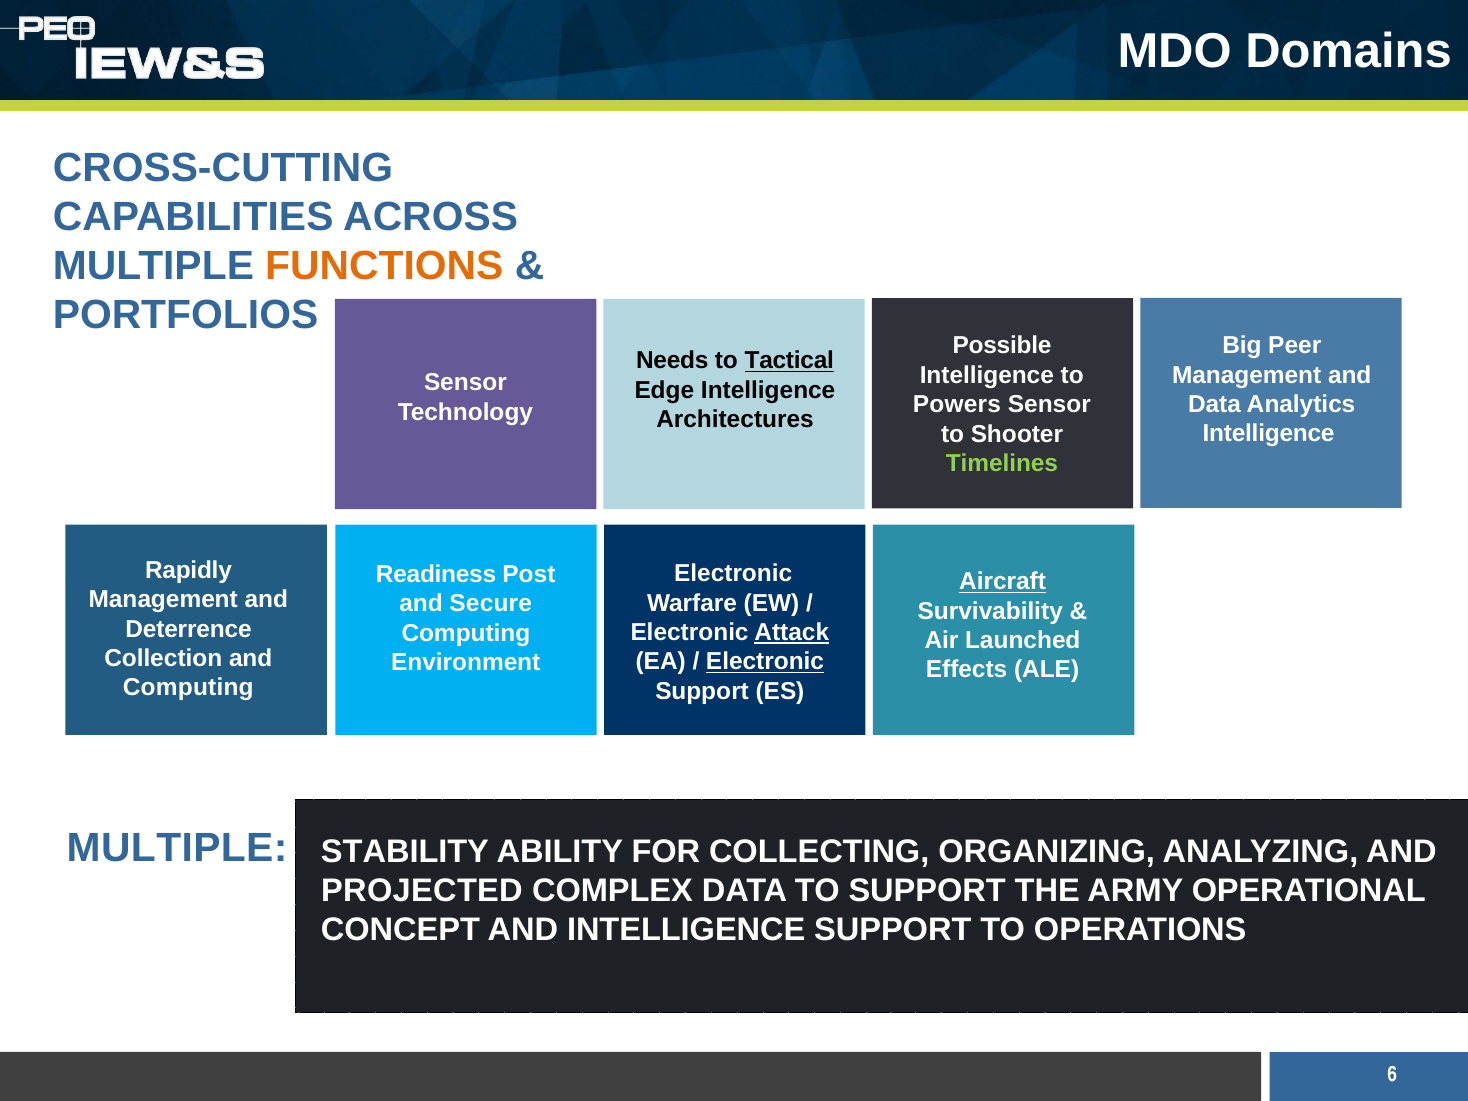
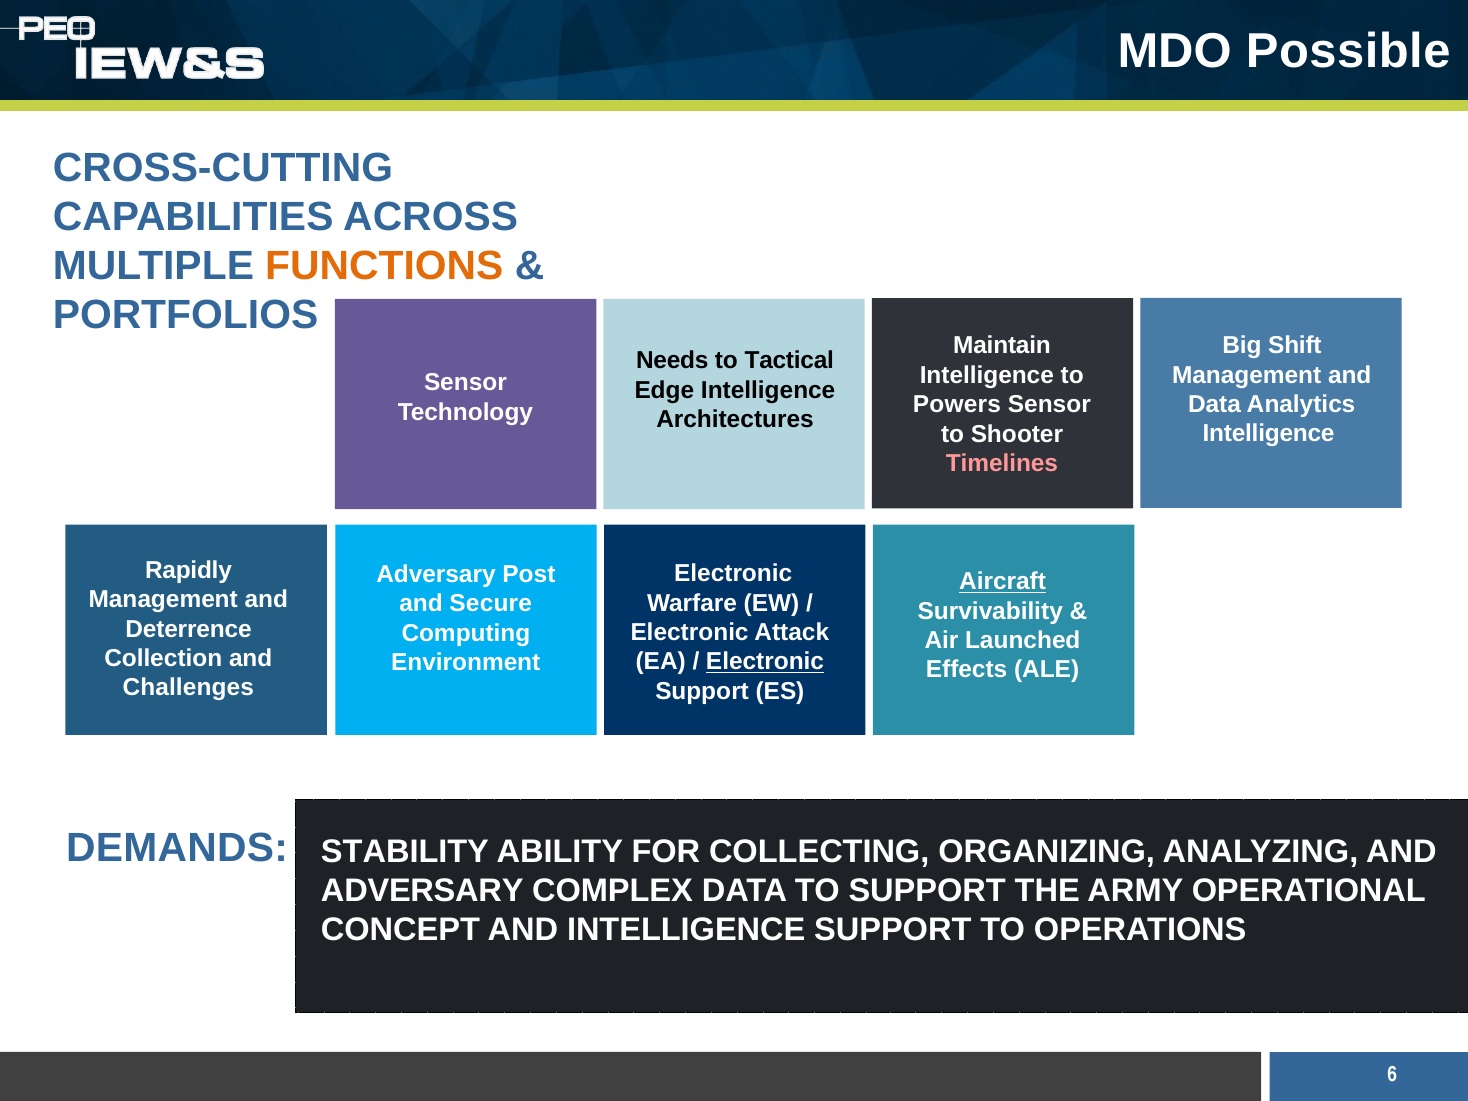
Domains: Domains -> Possible
Peer: Peer -> Shift
Possible: Possible -> Maintain
Tactical underline: present -> none
Timelines colour: light green -> pink
Readiness at (436, 575): Readiness -> Adversary
Attack underline: present -> none
Computing at (188, 688): Computing -> Challenges
MULTIPLE at (177, 848): MULTIPLE -> DEMANDS
PROJECTED at (422, 890): PROJECTED -> ADVERSARY
